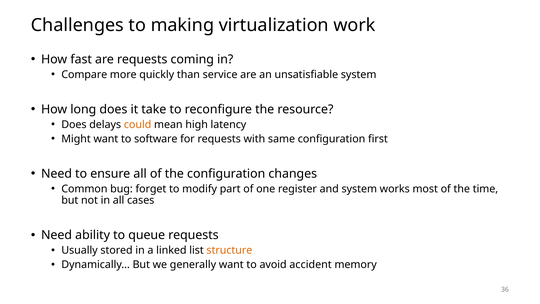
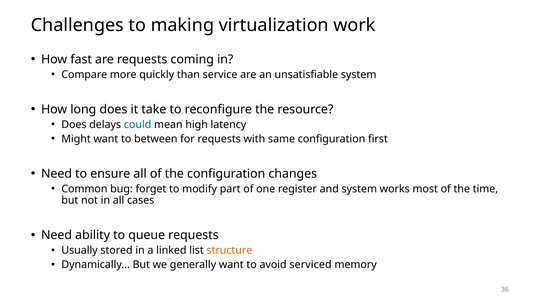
could colour: orange -> blue
software: software -> between
accident: accident -> serviced
